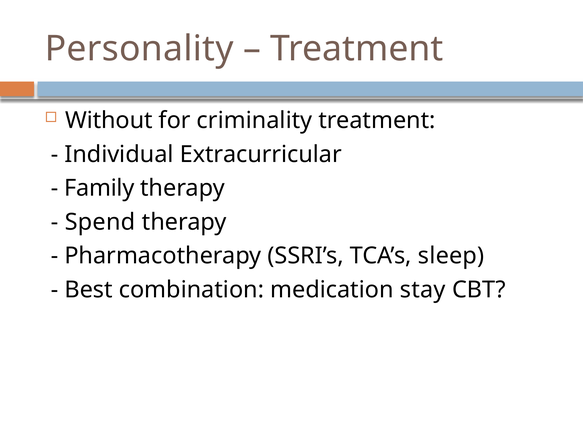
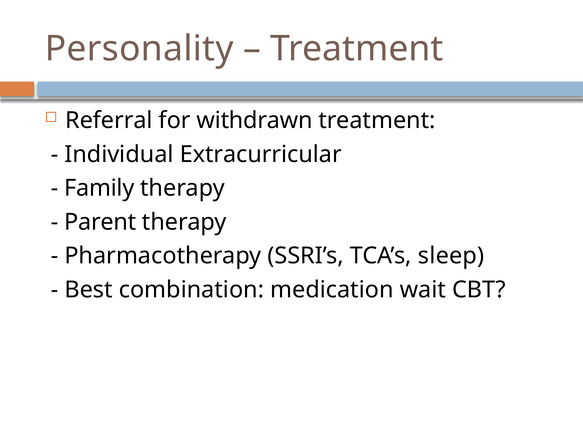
Without: Without -> Referral
criminality: criminality -> withdrawn
Spend: Spend -> Parent
stay: stay -> wait
